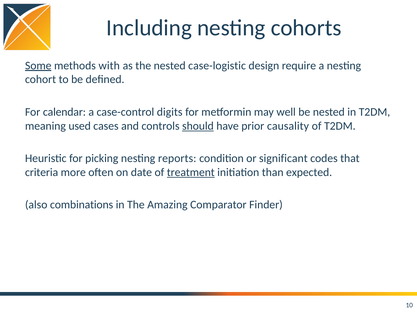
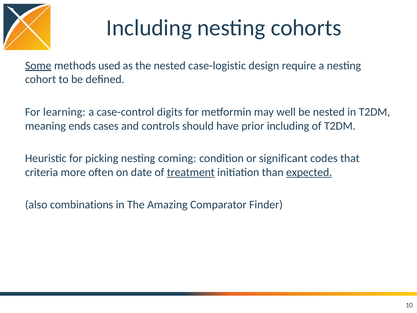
with: with -> used
calendar: calendar -> learning
used: used -> ends
should underline: present -> none
prior causality: causality -> including
reports: reports -> coming
expected underline: none -> present
